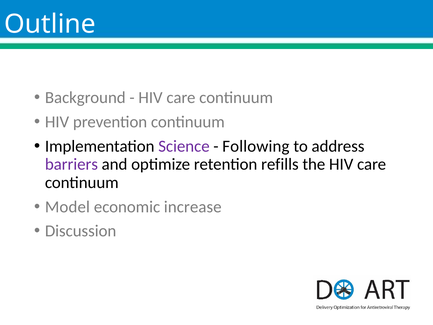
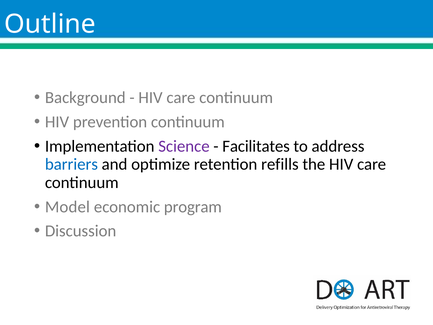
Following: Following -> Facilitates
barriers colour: purple -> blue
increase: increase -> program
